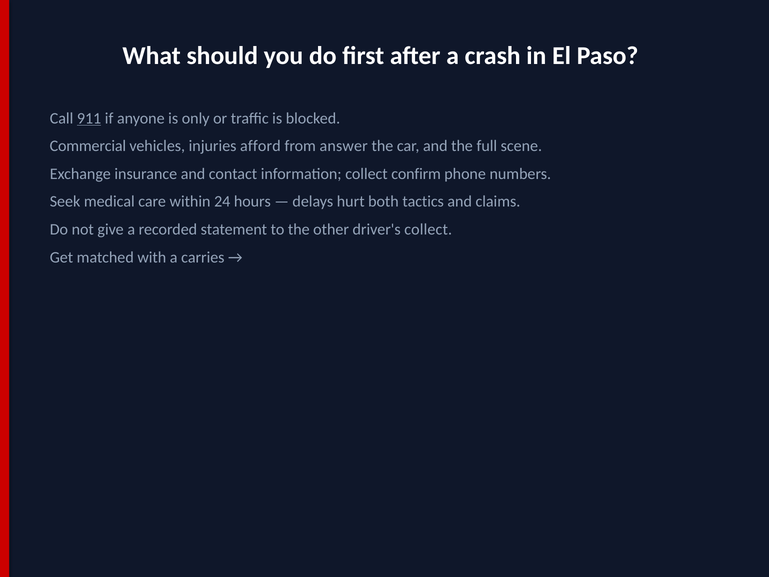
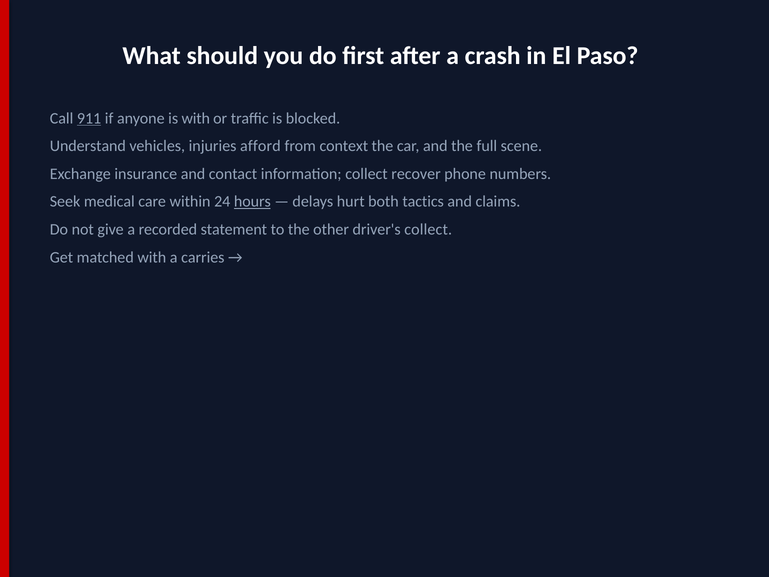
is only: only -> with
Commercial: Commercial -> Understand
answer: answer -> context
confirm: confirm -> recover
hours underline: none -> present
